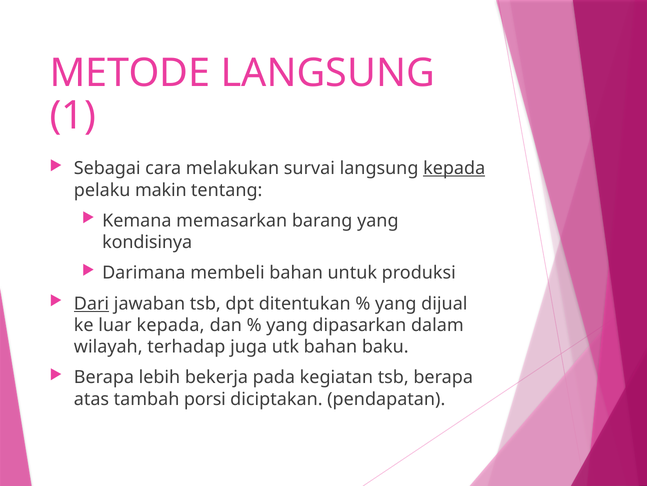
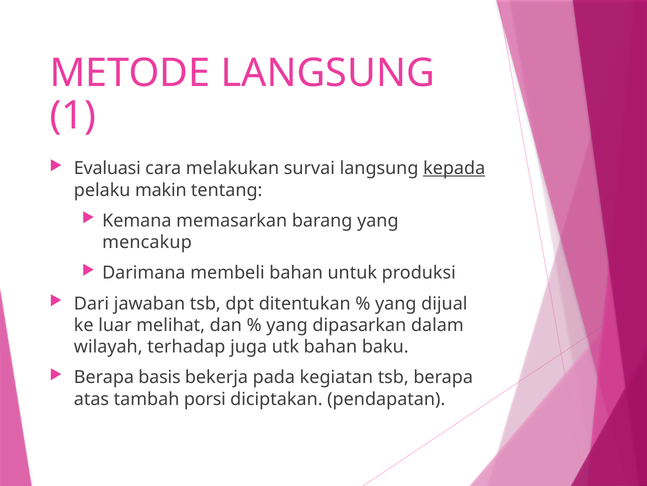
Sebagai: Sebagai -> Evaluasi
kondisinya: kondisinya -> mencakup
Dari underline: present -> none
luar kepada: kepada -> melihat
lebih: lebih -> basis
